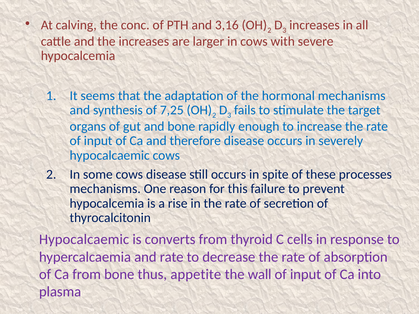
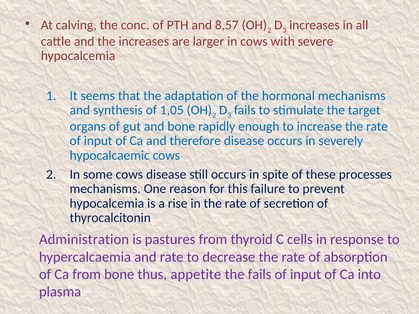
3,16: 3,16 -> 8,57
7,25: 7,25 -> 1,05
Hypocalcaemic at (84, 240): Hypocalcaemic -> Administration
converts: converts -> pastures
the wall: wall -> fails
